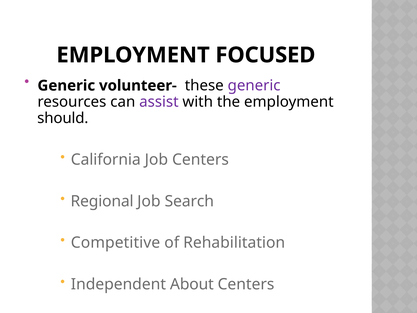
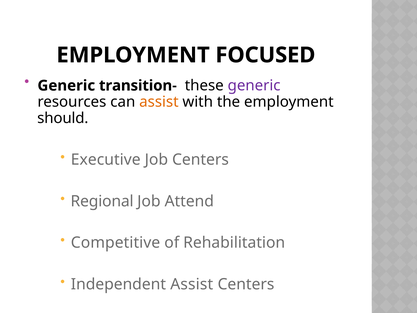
volunteer-: volunteer- -> transition-
assist at (159, 102) colour: purple -> orange
California: California -> Executive
Search: Search -> Attend
Independent About: About -> Assist
